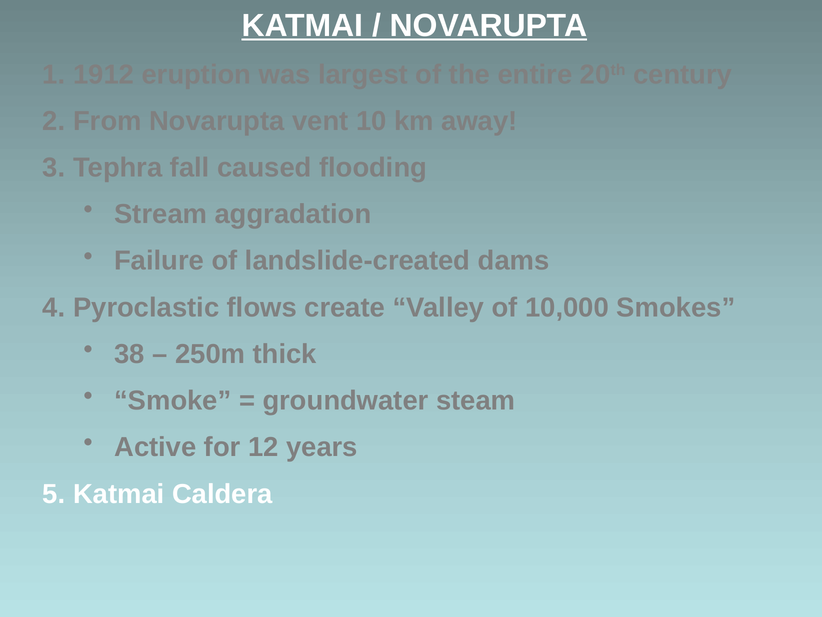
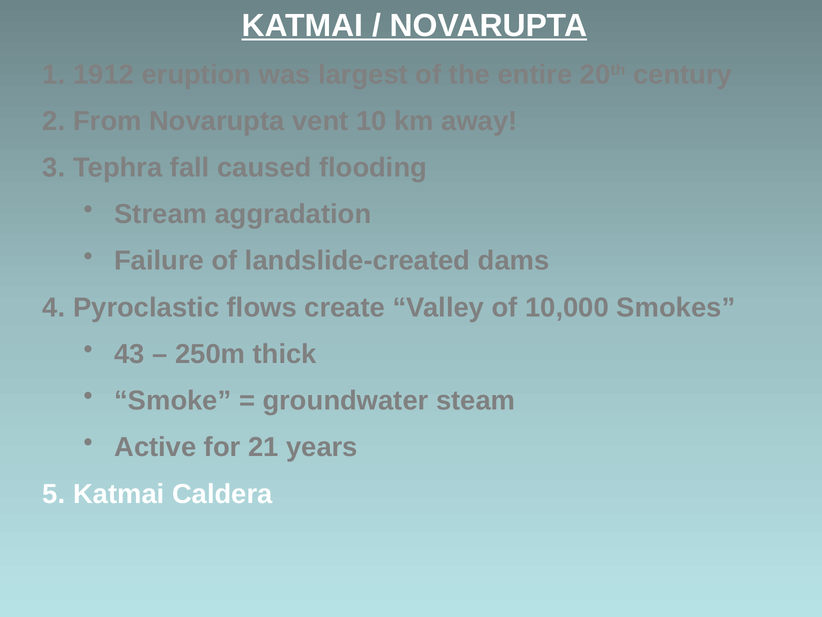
38: 38 -> 43
12: 12 -> 21
